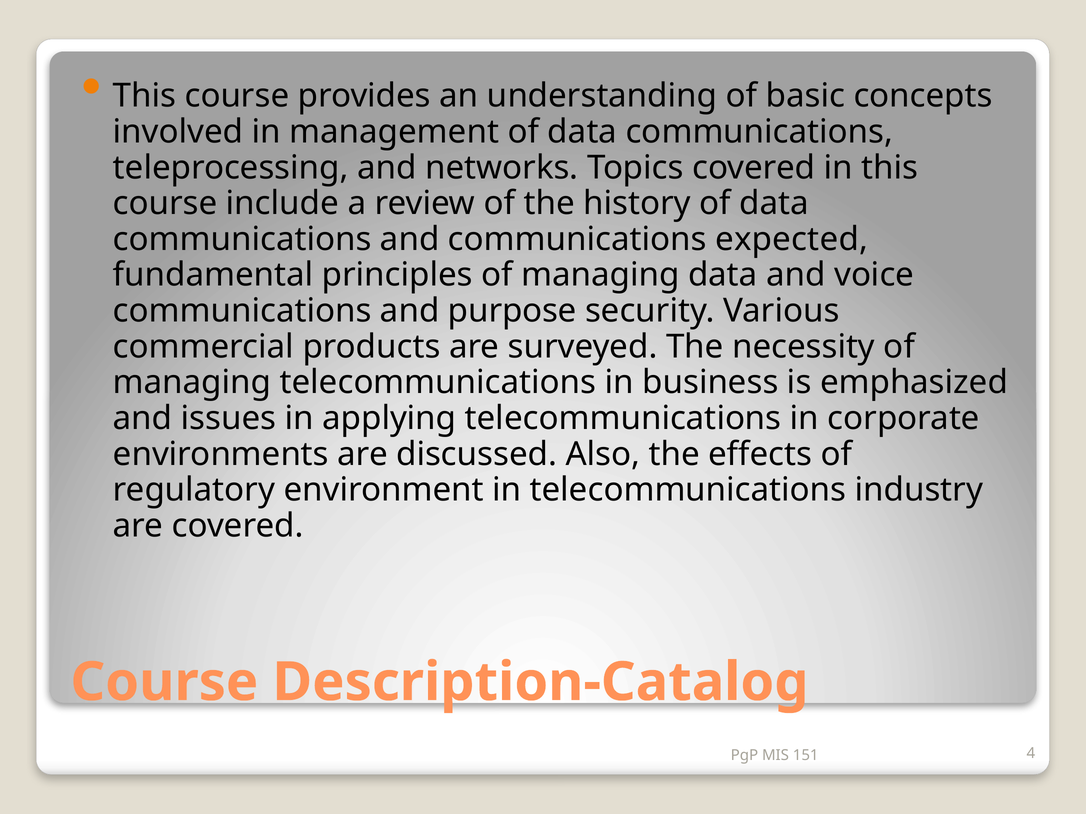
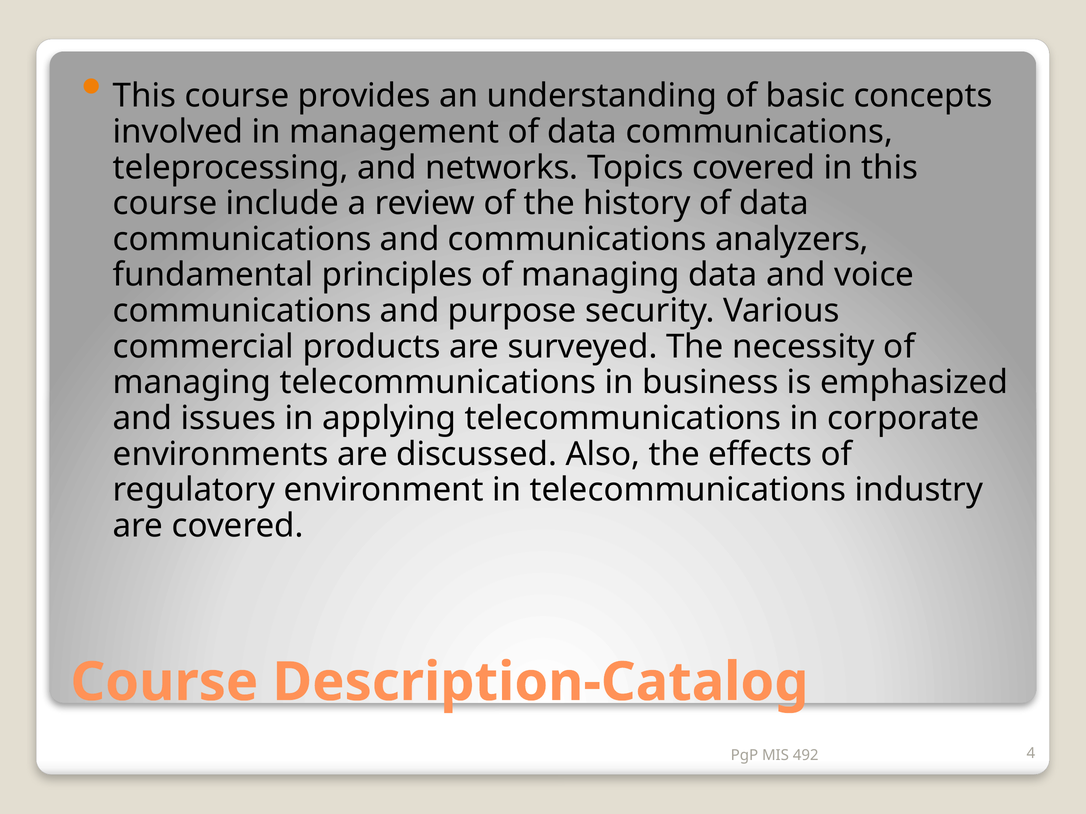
expected: expected -> analyzers
151: 151 -> 492
